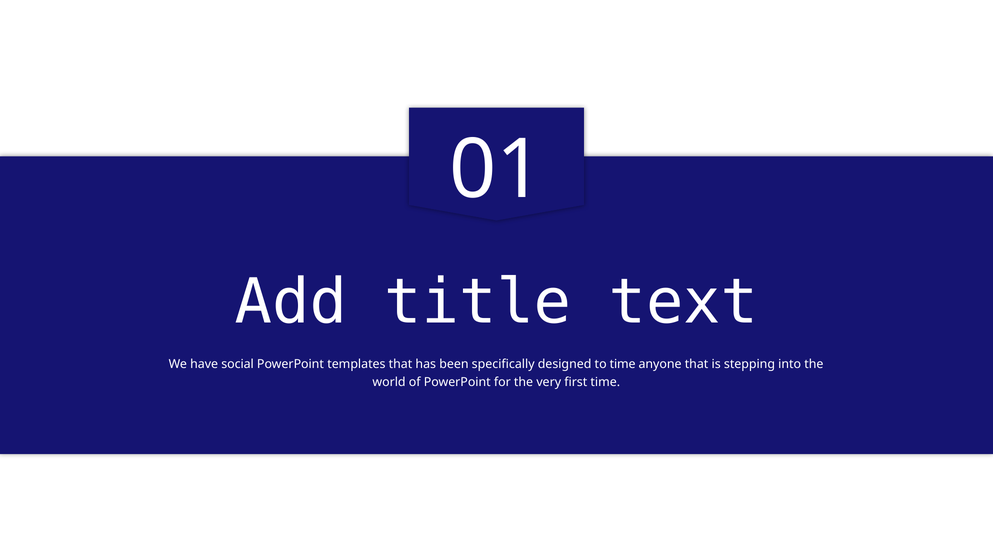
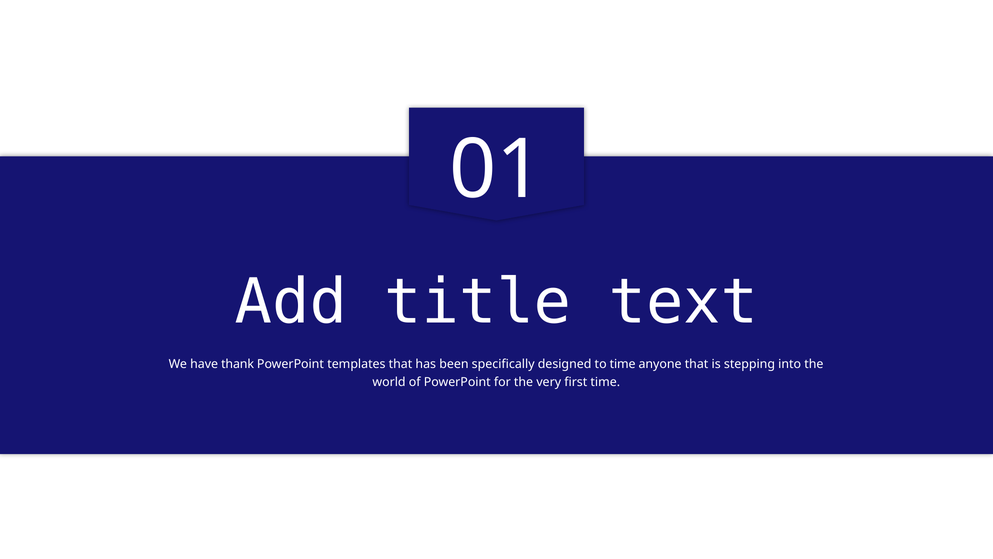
social: social -> thank
